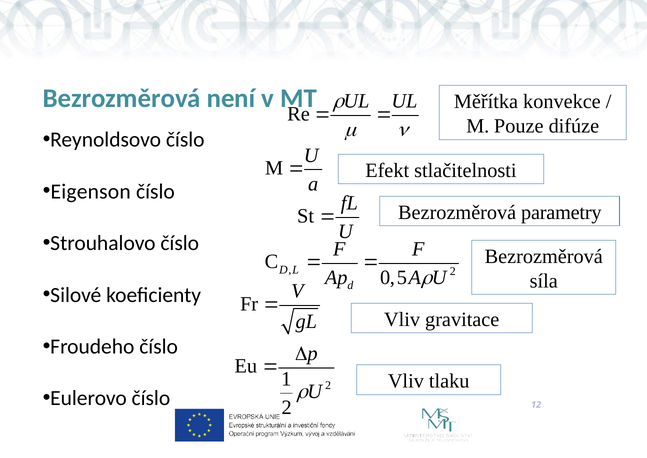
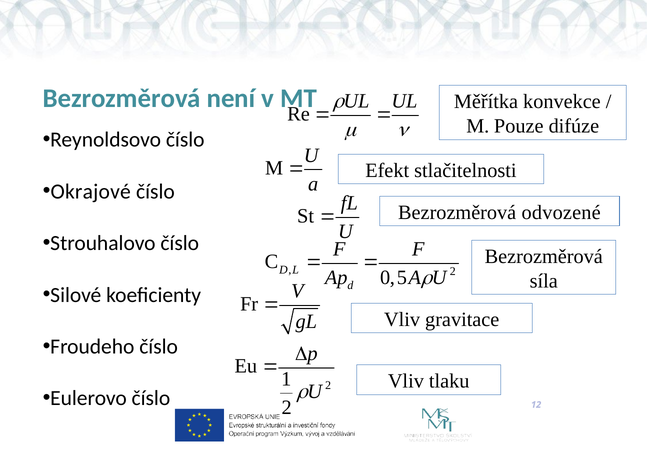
Eigenson: Eigenson -> Okrajové
parametry: parametry -> odvozené
